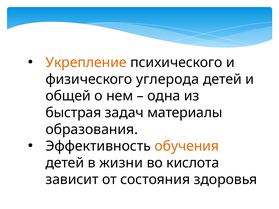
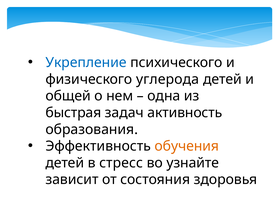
Укрепление colour: orange -> blue
материалы: материалы -> активность
жизни: жизни -> стресс
кислота: кислота -> узнайте
